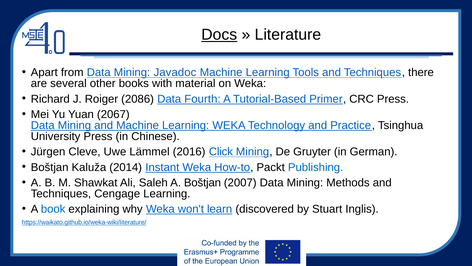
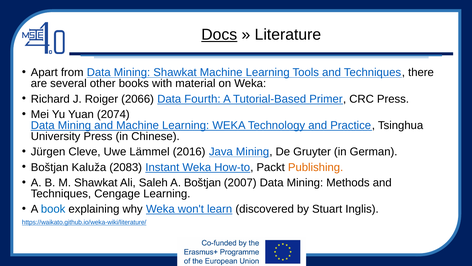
Mining Javadoc: Javadoc -> Shawkat
2086: 2086 -> 2066
2067: 2067 -> 2074
Click: Click -> Java
2014: 2014 -> 2083
Publishing colour: blue -> orange
